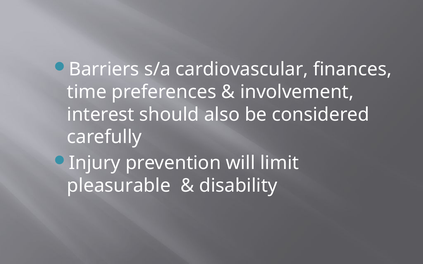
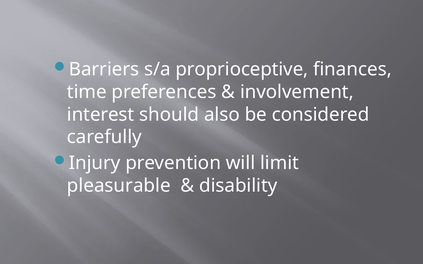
cardiovascular: cardiovascular -> proprioceptive
